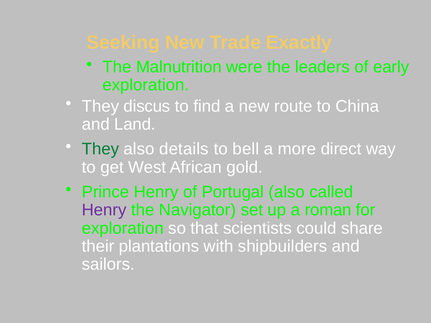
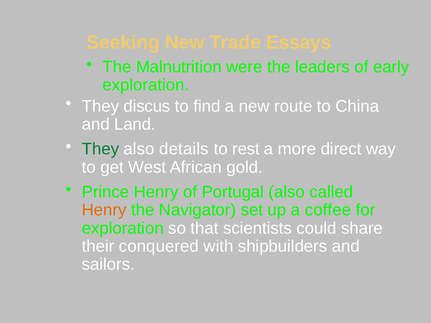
Exactly: Exactly -> Essays
bell: bell -> rest
Henry at (104, 210) colour: purple -> orange
roman: roman -> coffee
plantations: plantations -> conquered
